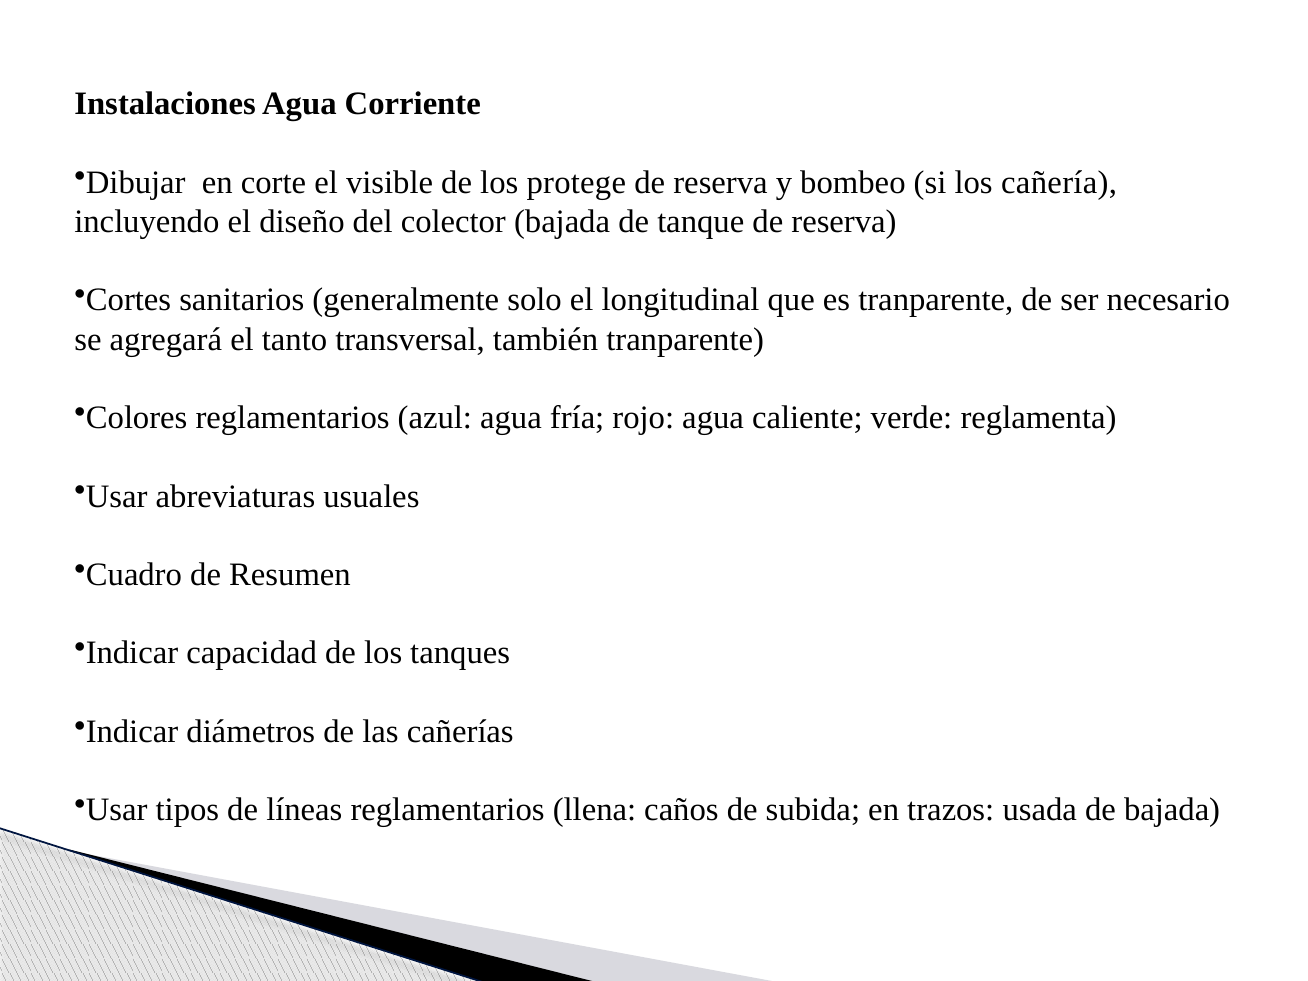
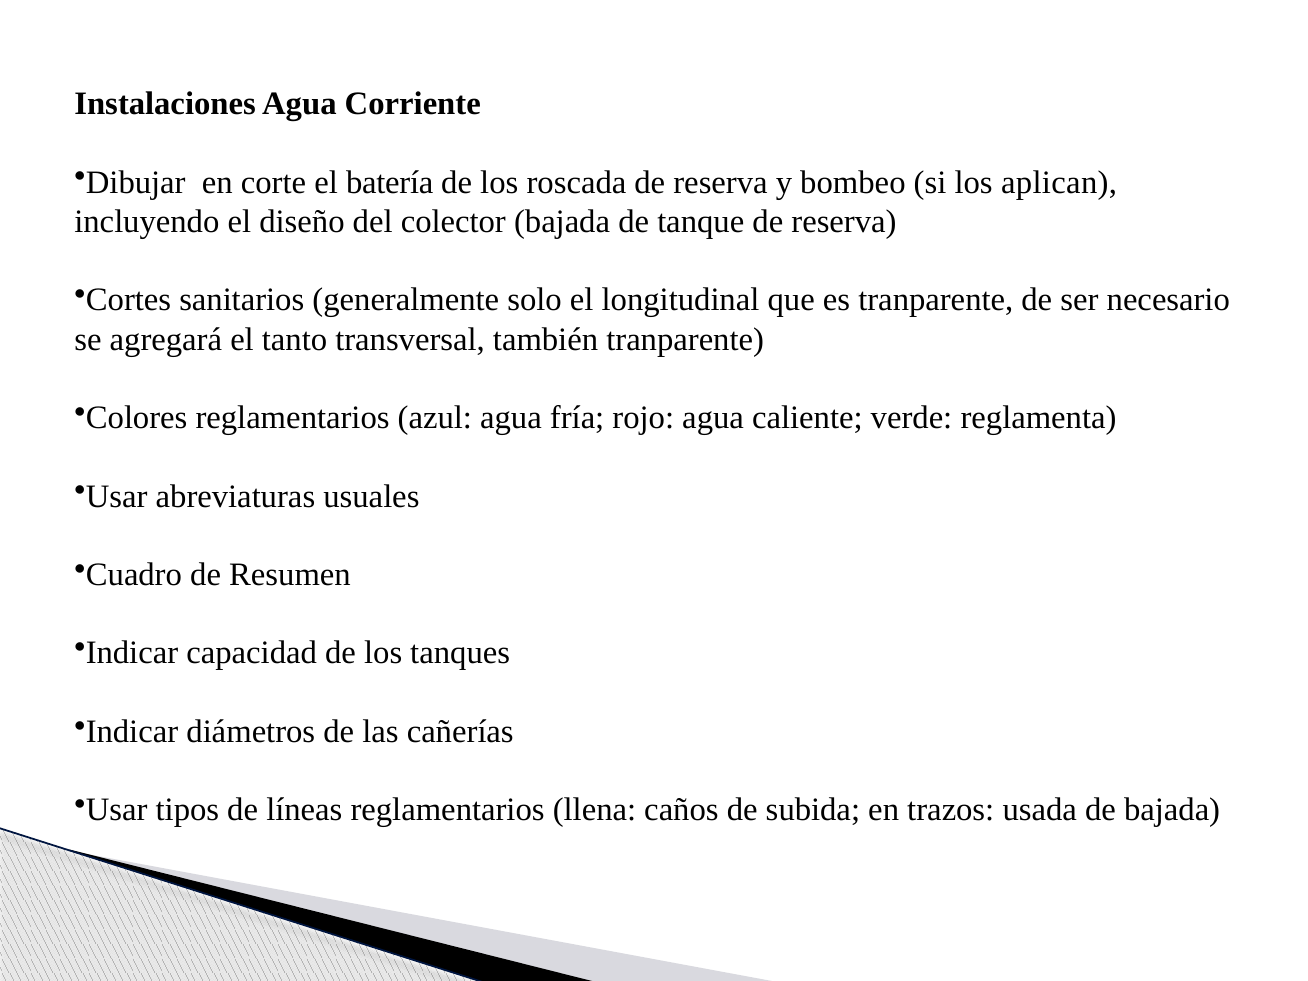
visible: visible -> batería
protege: protege -> roscada
cañería: cañería -> aplican
